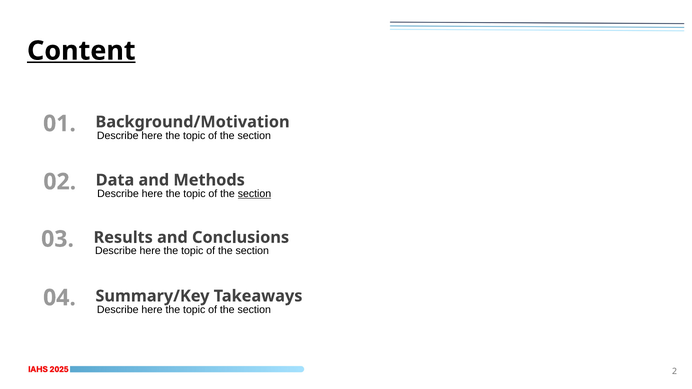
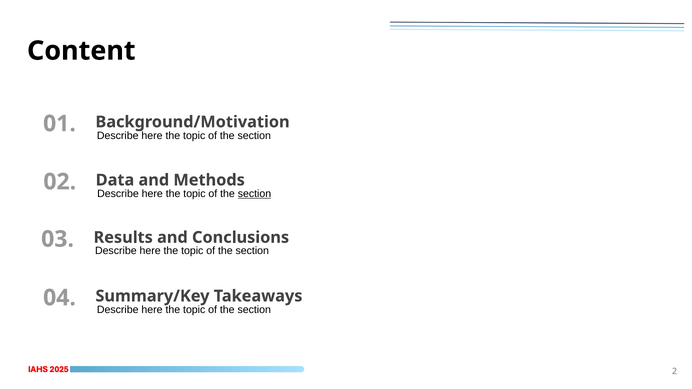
Content underline: present -> none
